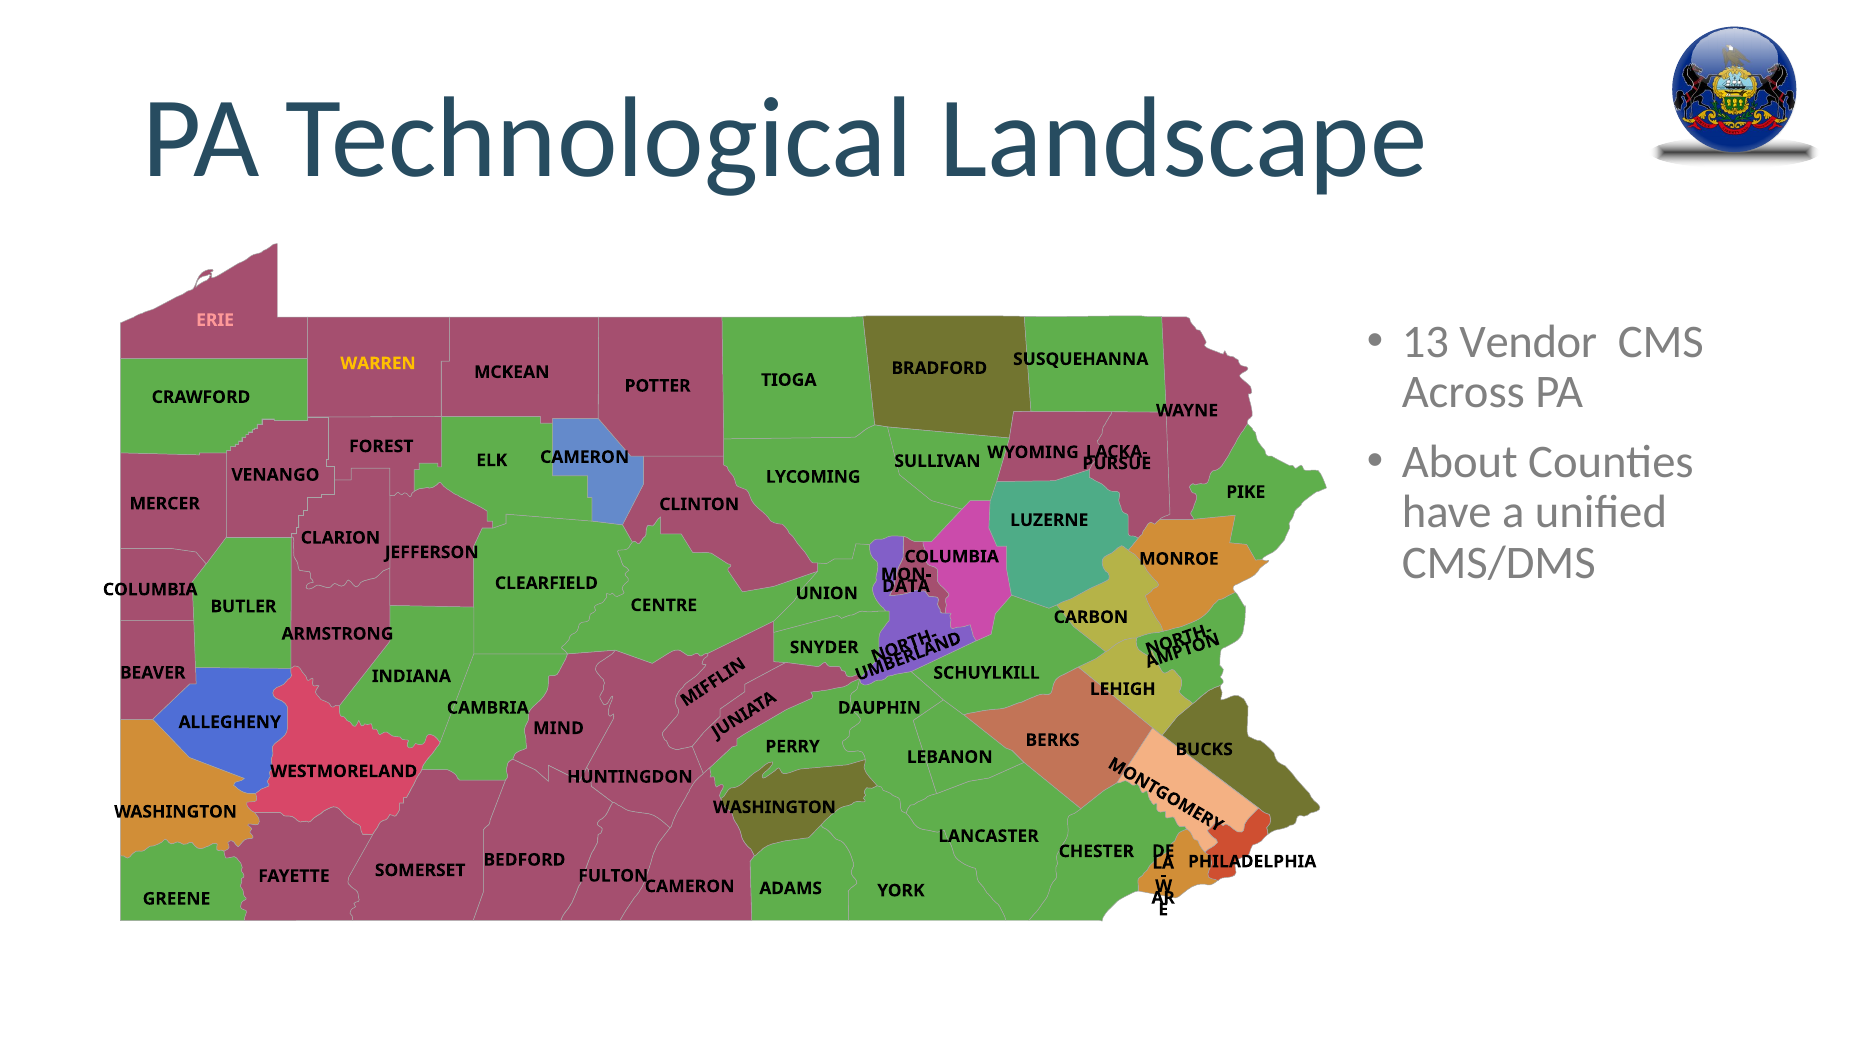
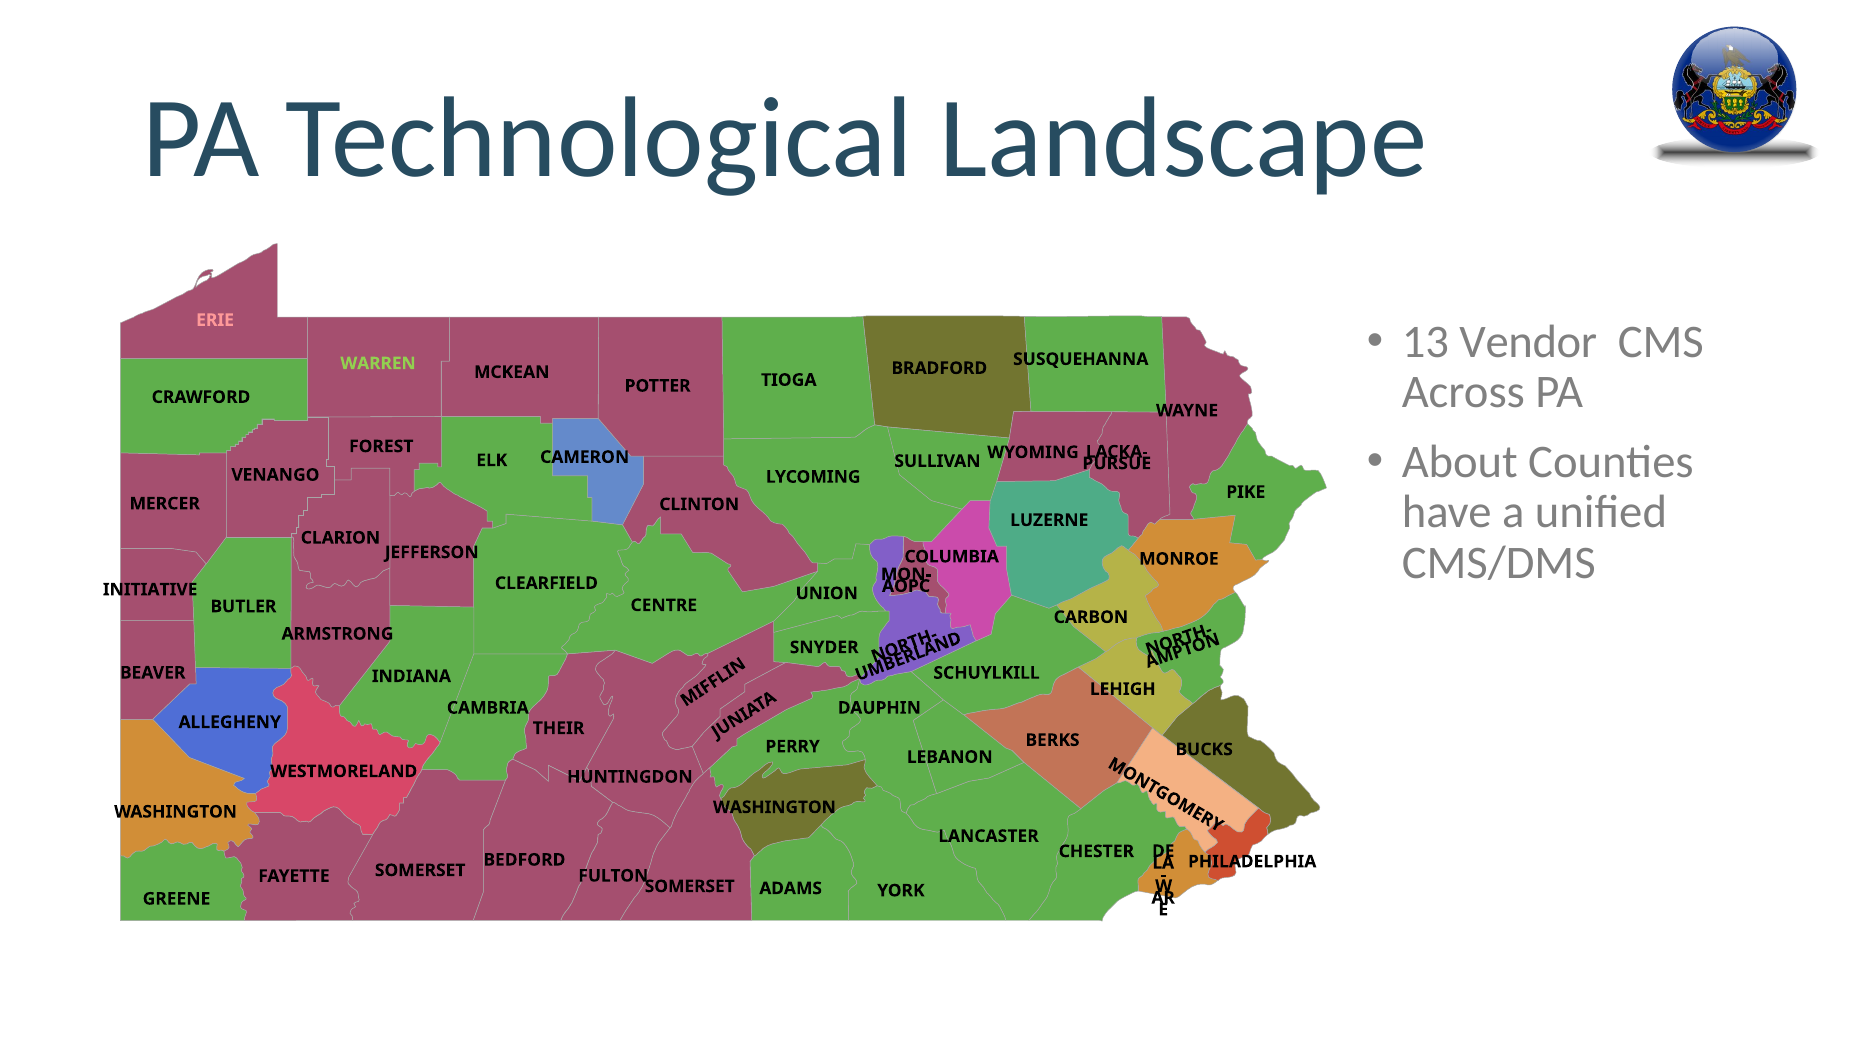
WARREN colour: yellow -> light green
DATA: DATA -> AOPC
COLUMBIA at (150, 589): COLUMBIA -> INITIATIVE
MIND: MIND -> THEIR
CAMERON at (690, 886): CAMERON -> SOMERSET
